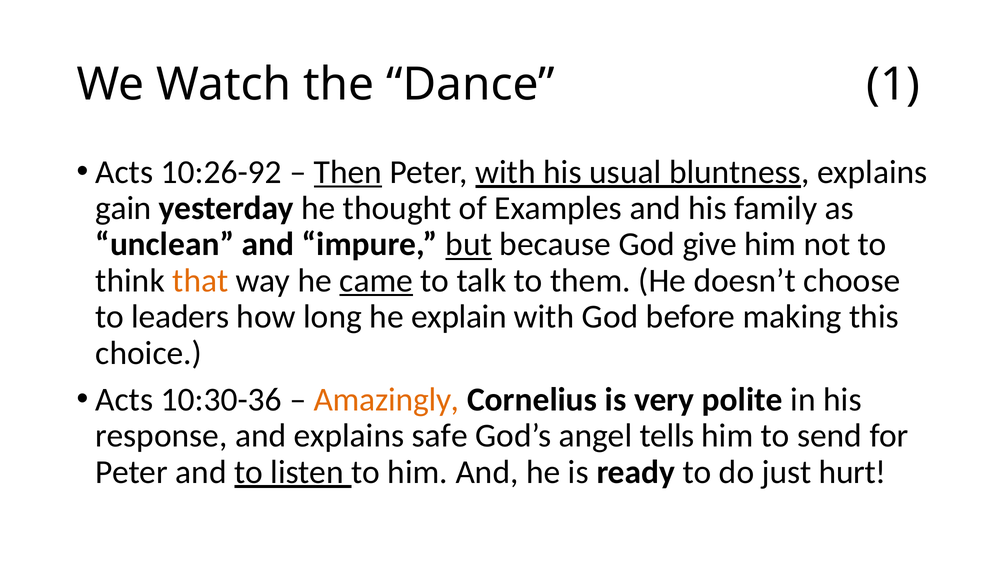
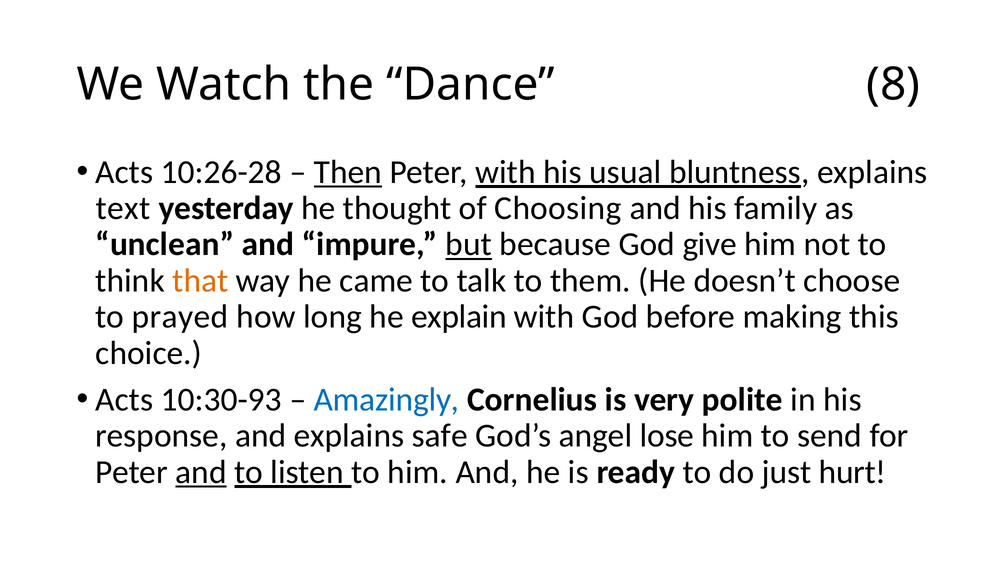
1: 1 -> 8
10:26-92: 10:26-92 -> 10:26-28
gain: gain -> text
Examples: Examples -> Choosing
came underline: present -> none
leaders: leaders -> prayed
10:30-36: 10:30-36 -> 10:30-93
Amazingly colour: orange -> blue
tells: tells -> lose
and at (201, 472) underline: none -> present
